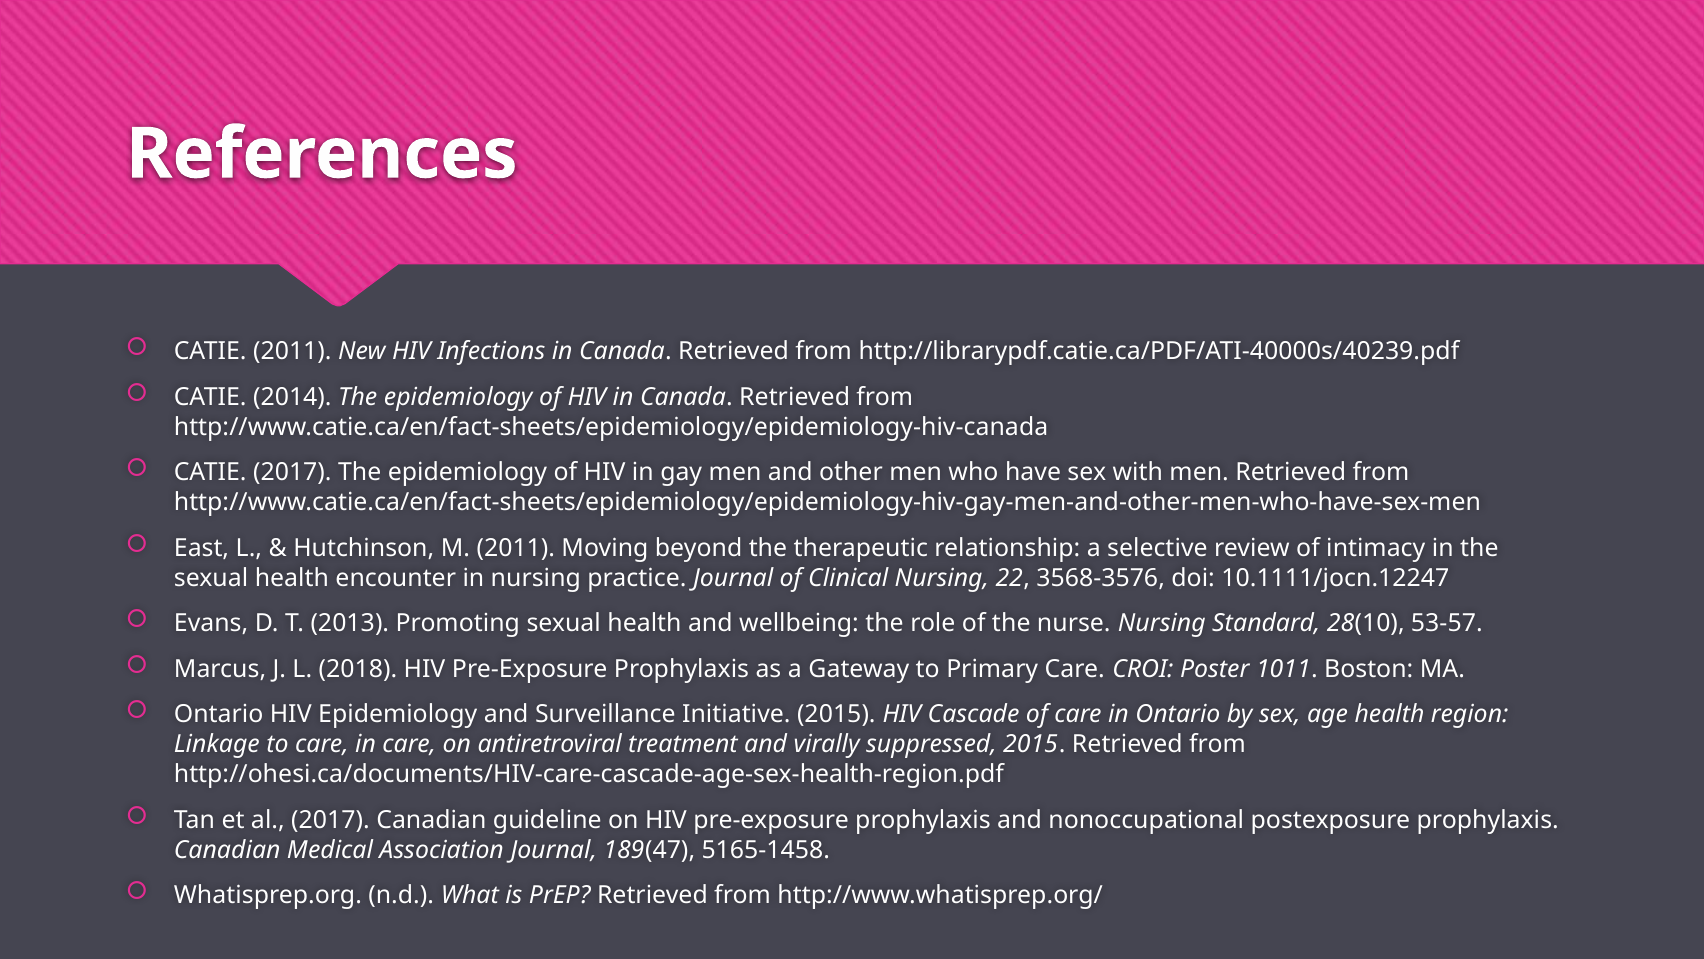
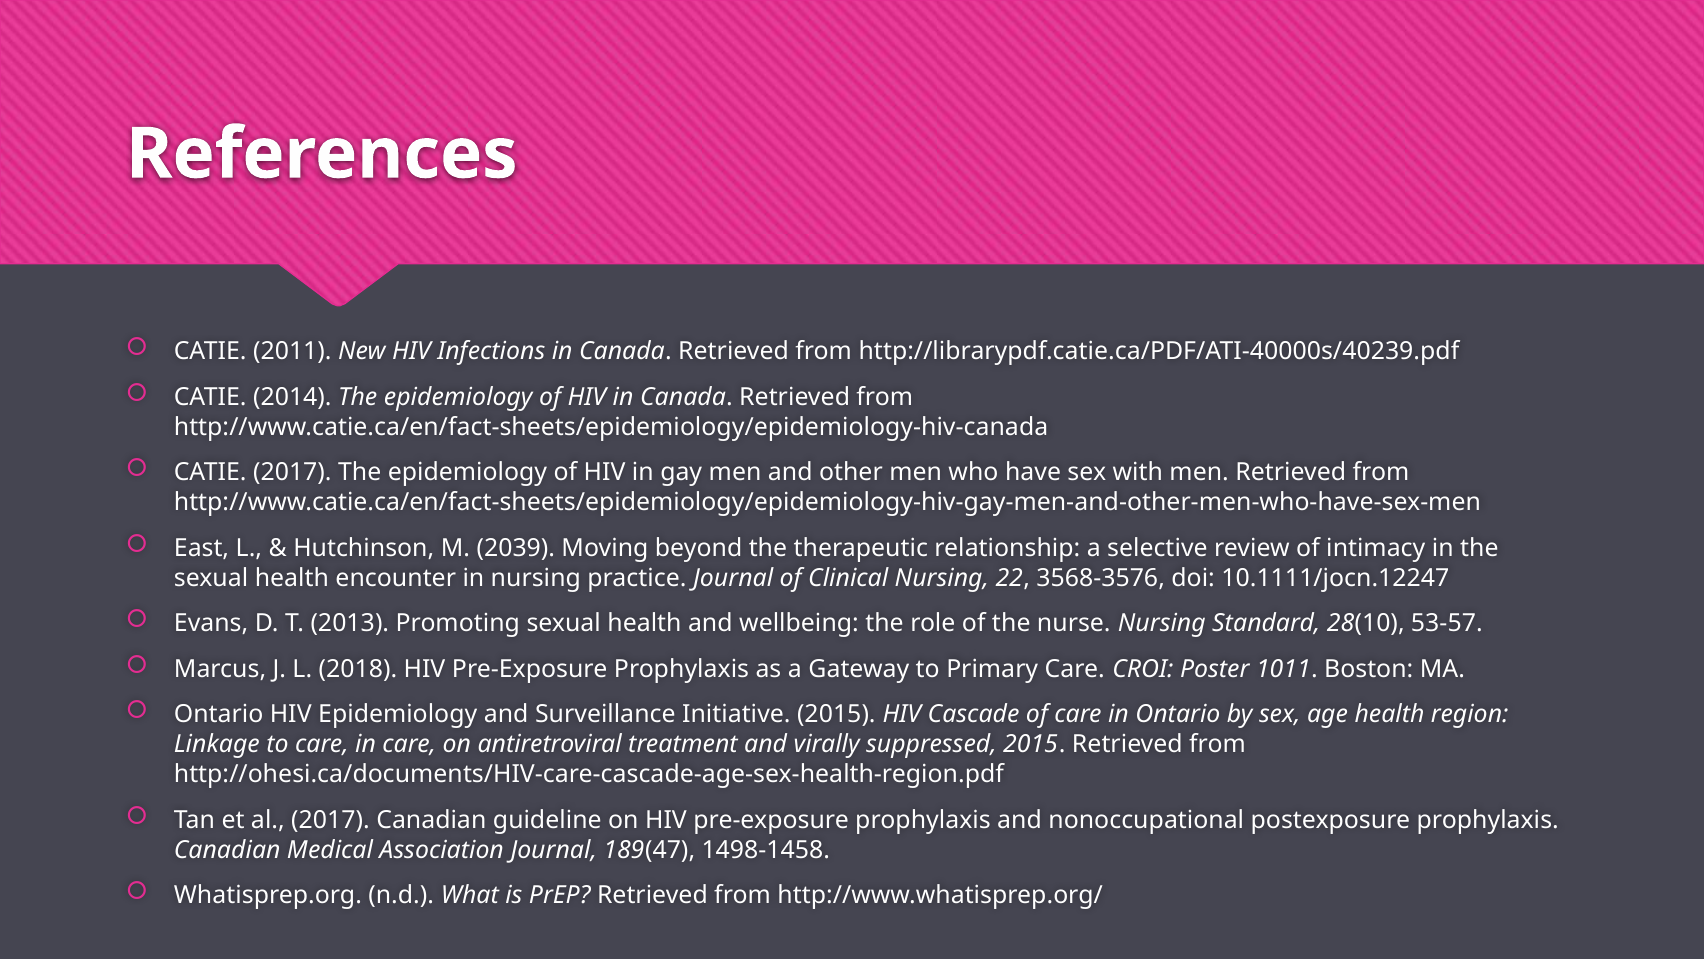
M 2011: 2011 -> 2039
5165-1458: 5165-1458 -> 1498-1458
